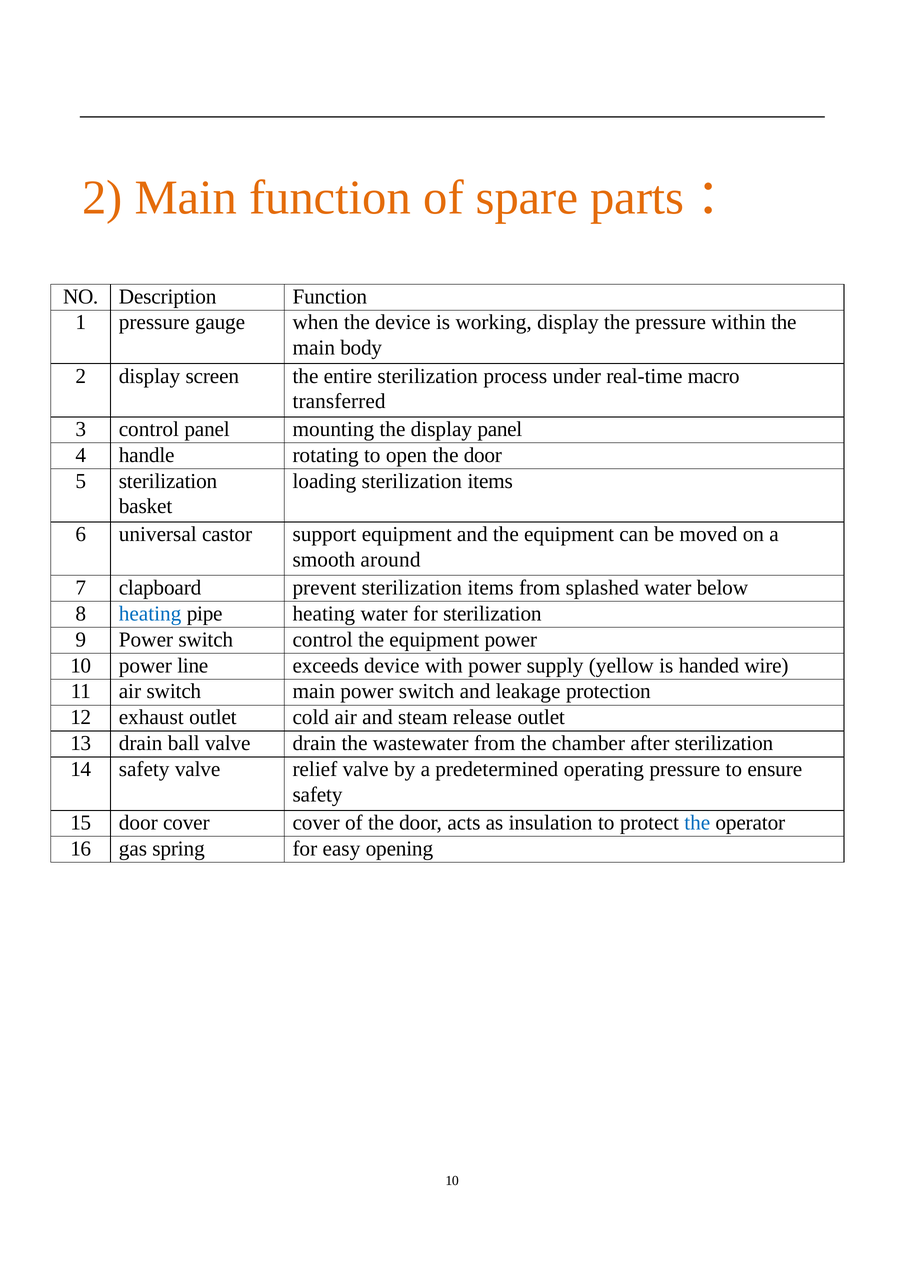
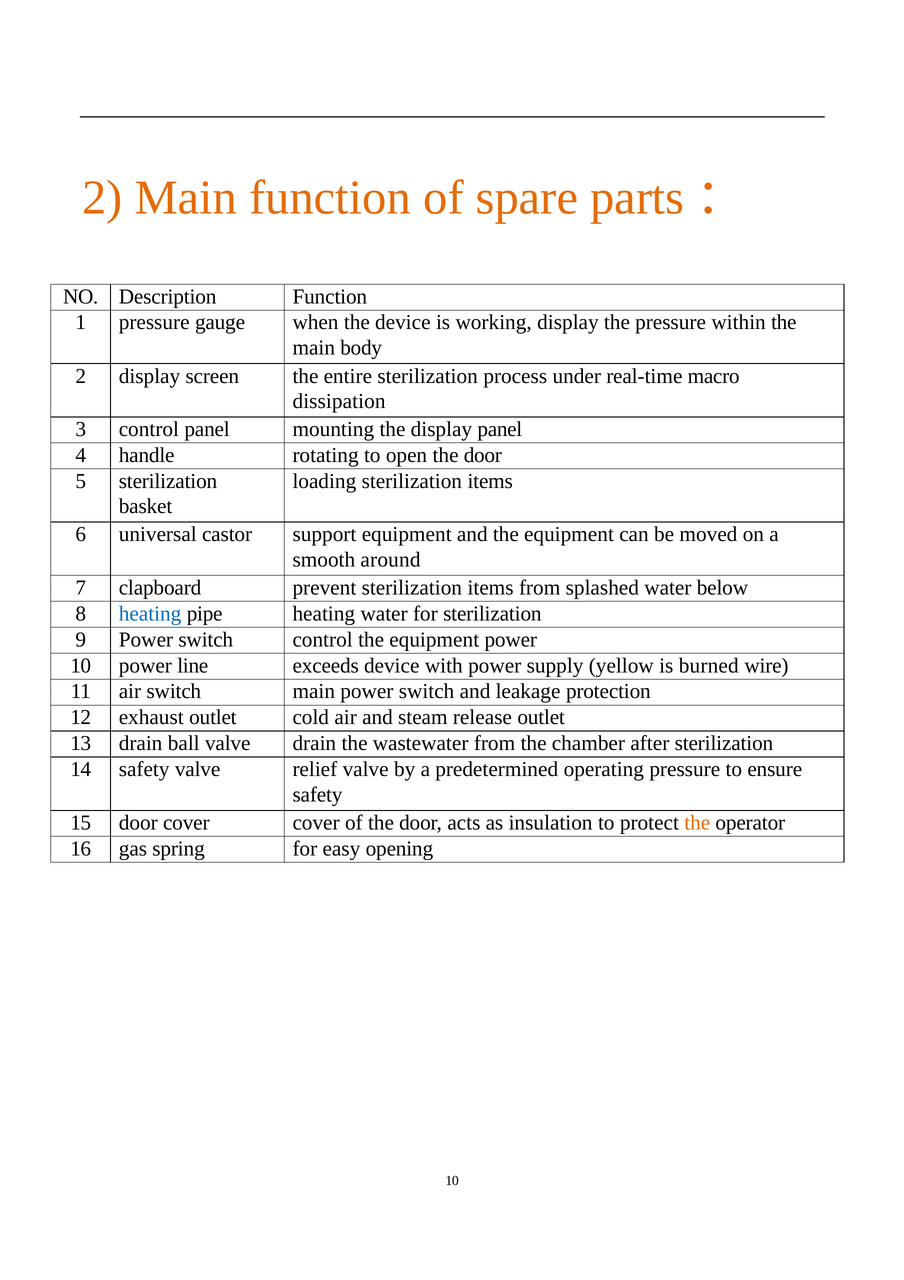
transferred: transferred -> dissipation
handed: handed -> burned
the at (697, 822) colour: blue -> orange
